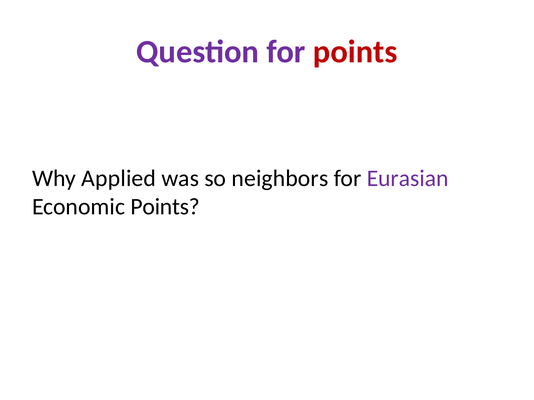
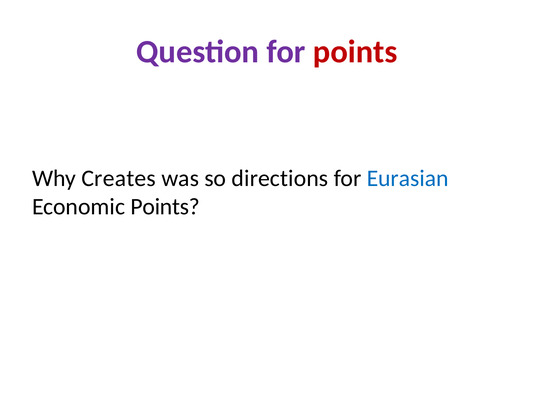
Applied: Applied -> Creates
neighbors: neighbors -> directions
Eurasian colour: purple -> blue
